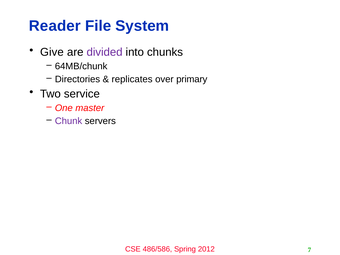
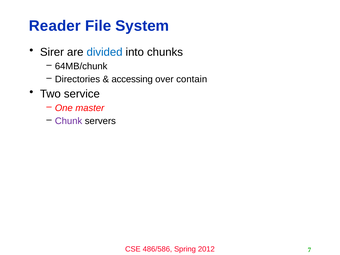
Give: Give -> Sirer
divided colour: purple -> blue
replicates: replicates -> accessing
primary: primary -> contain
